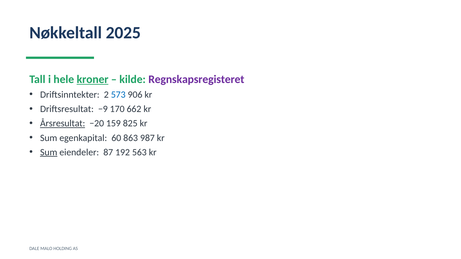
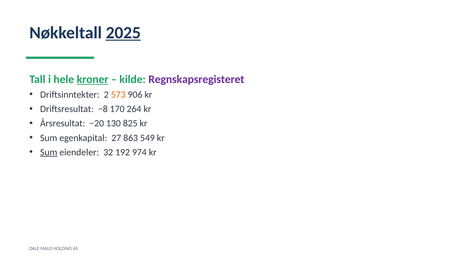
2025 underline: none -> present
573 colour: blue -> orange
−9: −9 -> −8
662: 662 -> 264
Årsresultat underline: present -> none
159: 159 -> 130
60: 60 -> 27
987: 987 -> 549
87: 87 -> 32
563: 563 -> 974
